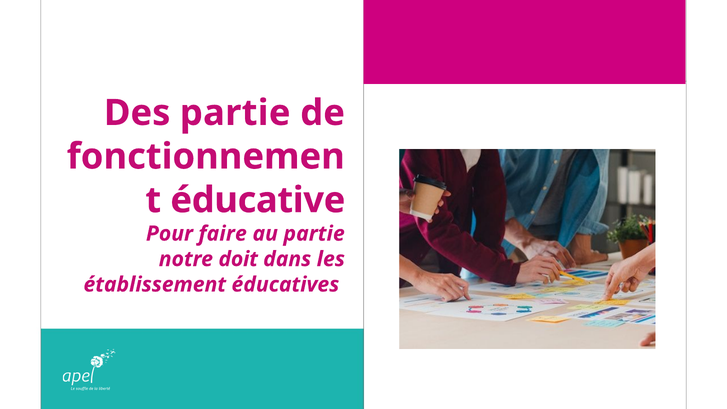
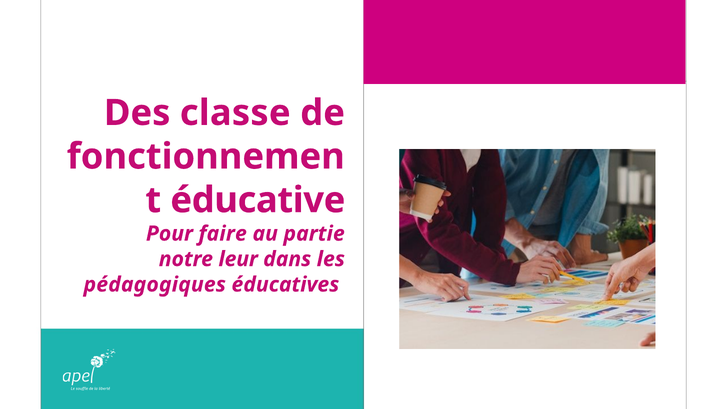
Des partie: partie -> classe
doit: doit -> leur
établissement: établissement -> pédagogiques
